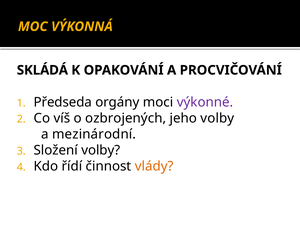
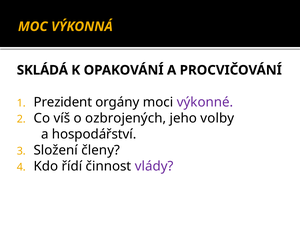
Předseda: Předseda -> Prezident
mezinárodní: mezinárodní -> hospodářství
Složení volby: volby -> členy
vlády colour: orange -> purple
